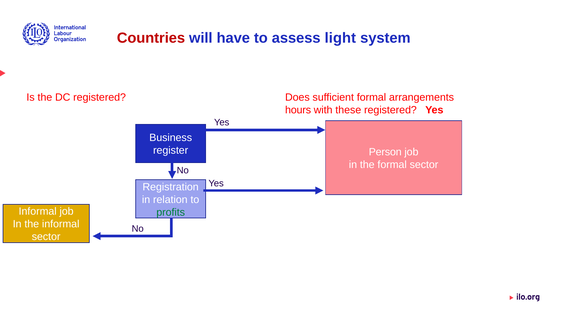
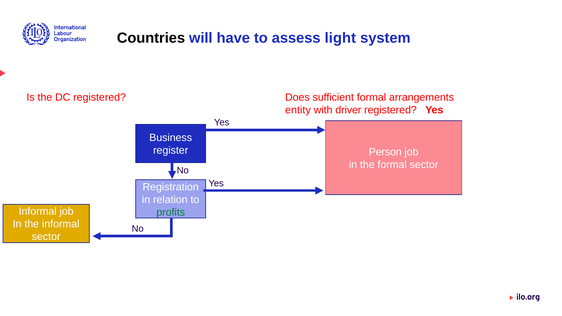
Countries colour: red -> black
hours: hours -> entity
these: these -> driver
